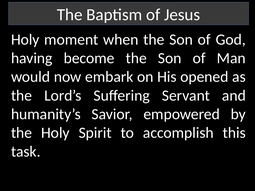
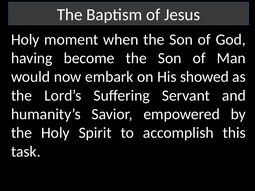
opened: opened -> showed
